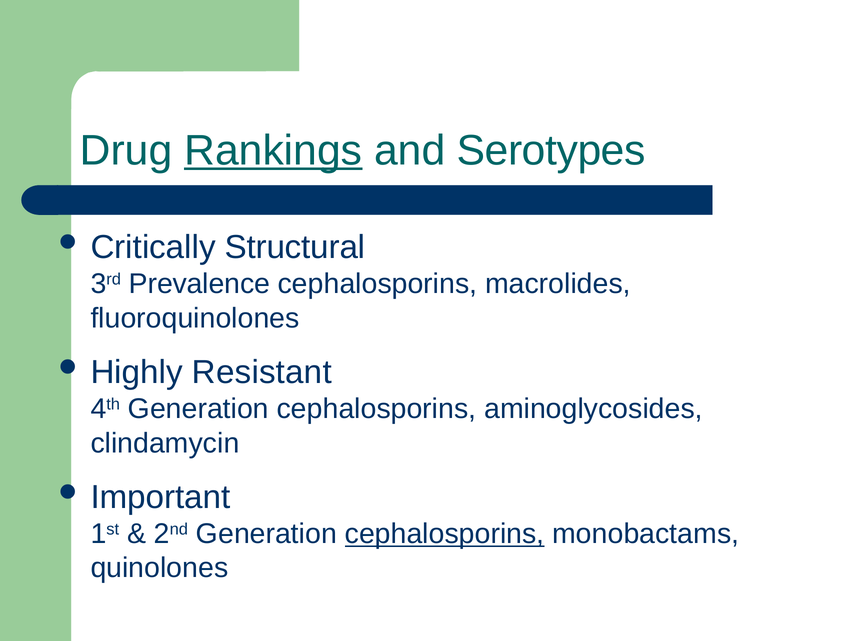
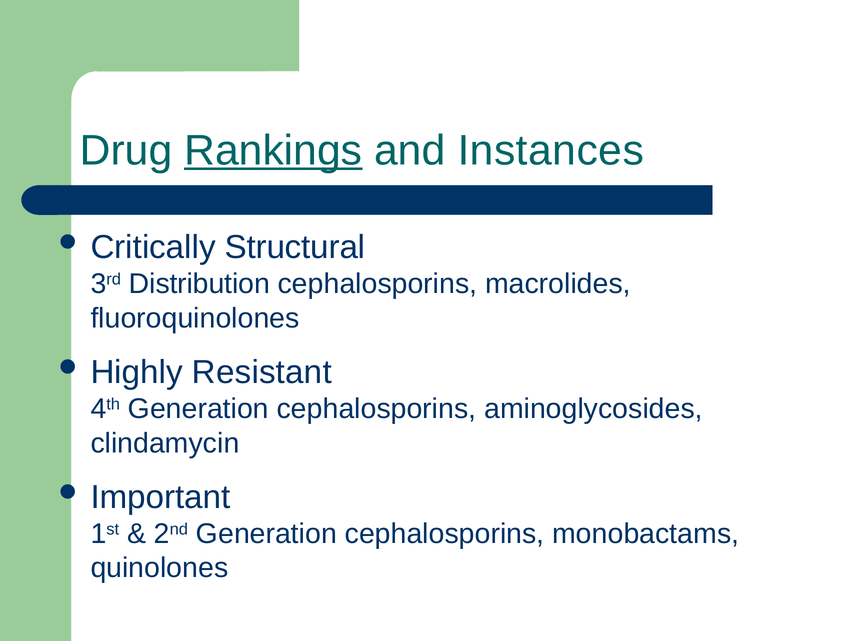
Serotypes: Serotypes -> Instances
Prevalence: Prevalence -> Distribution
cephalosporins at (445, 534) underline: present -> none
